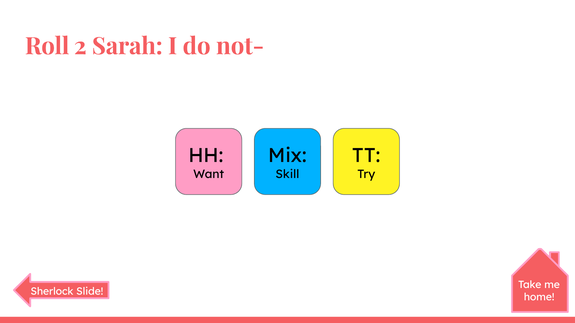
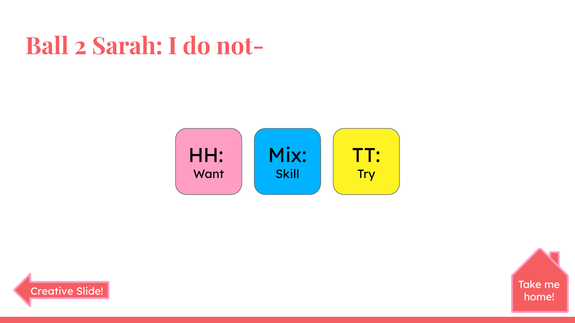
Roll: Roll -> Ball
Sherlock: Sherlock -> Creative
